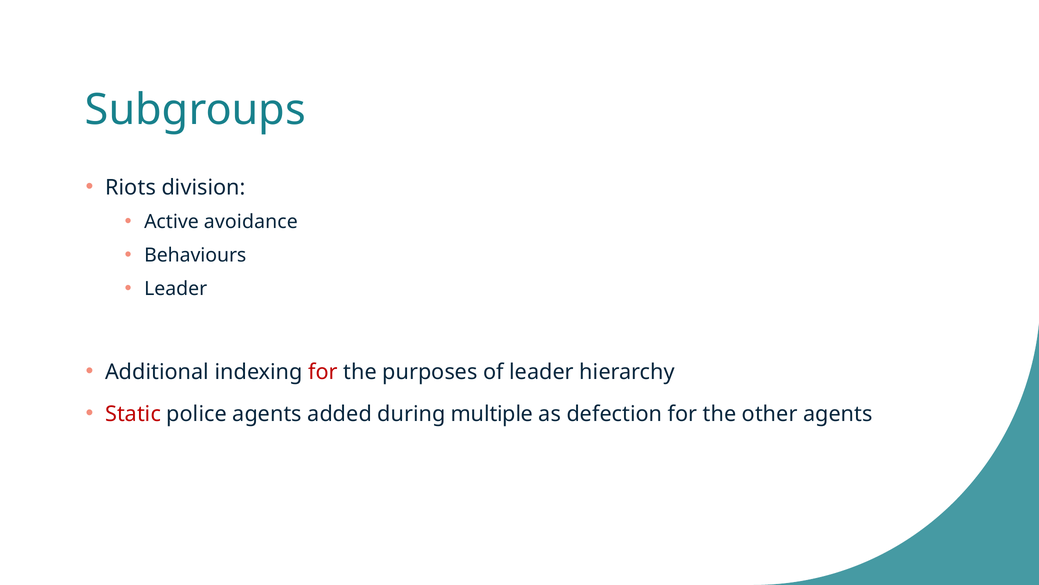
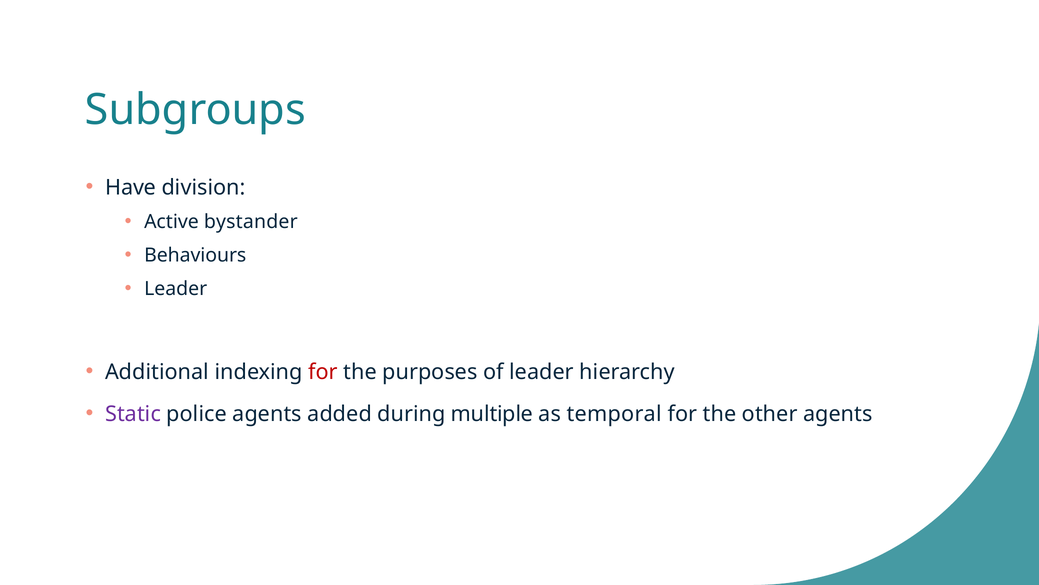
Riots: Riots -> Have
avoidance: avoidance -> bystander
Static colour: red -> purple
defection: defection -> temporal
